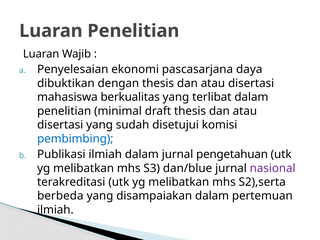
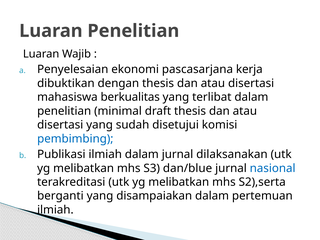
daya: daya -> kerja
pengetahuan: pengetahuan -> dilaksanakan
nasional colour: purple -> blue
berbeda: berbeda -> berganti
